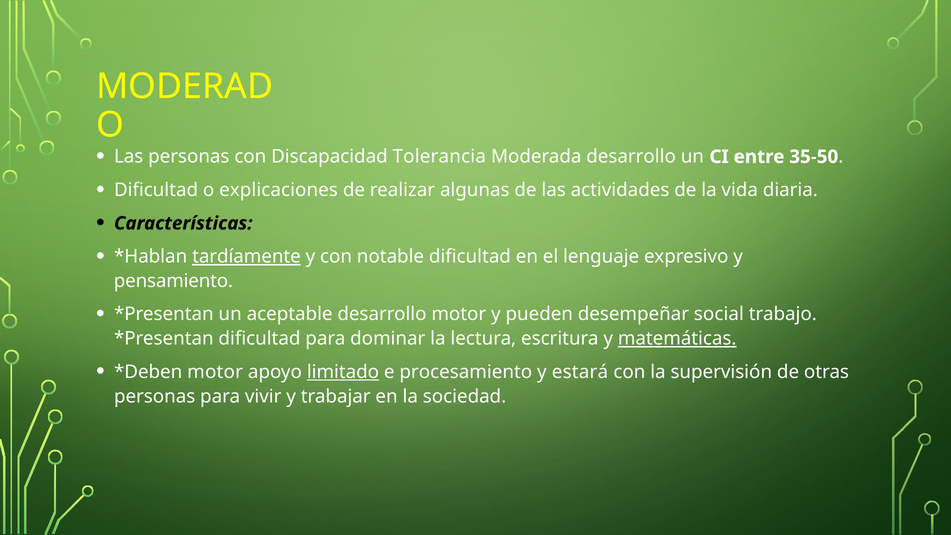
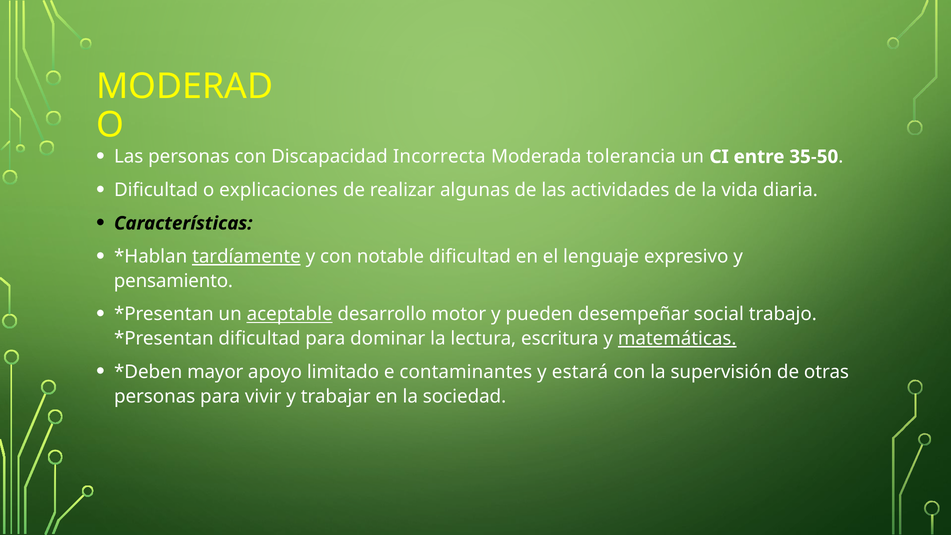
Tolerancia: Tolerancia -> Incorrecta
Moderada desarrollo: desarrollo -> tolerancia
aceptable underline: none -> present
motor at (215, 372): motor -> mayor
limitado underline: present -> none
procesamiento: procesamiento -> contaminantes
